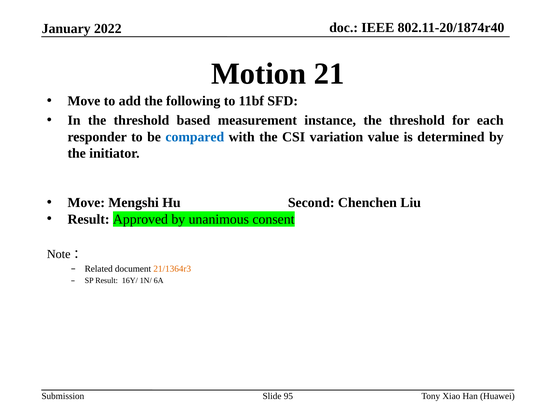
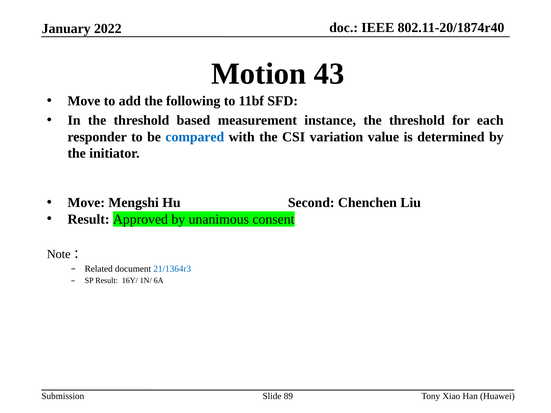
21: 21 -> 43
21/1364r3 colour: orange -> blue
95: 95 -> 89
